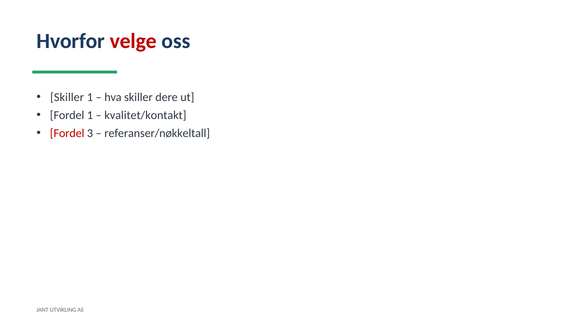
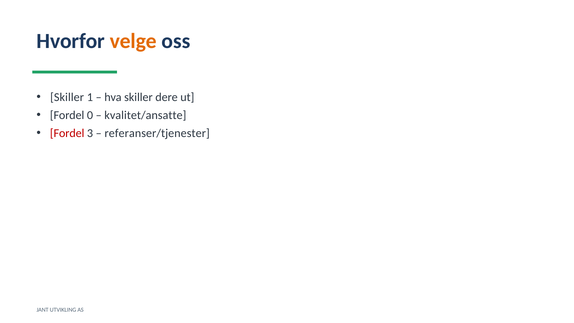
velge colour: red -> orange
Fordel 1: 1 -> 0
kvalitet/kontakt: kvalitet/kontakt -> kvalitet/ansatte
referanser/nøkkeltall: referanser/nøkkeltall -> referanser/tjenester
